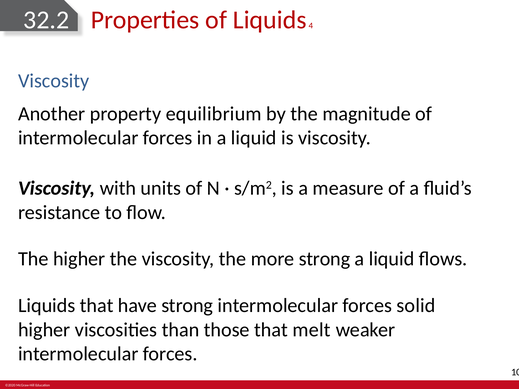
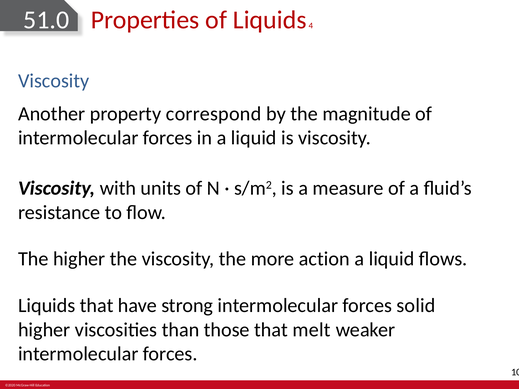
32.2: 32.2 -> 51.0
equilibrium: equilibrium -> correspond
more strong: strong -> action
